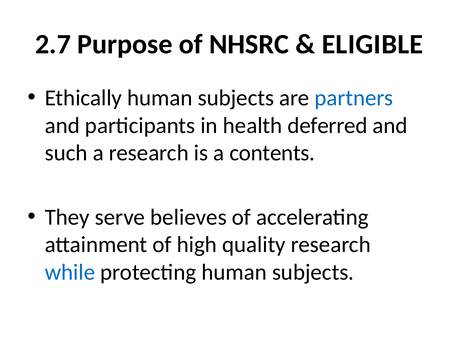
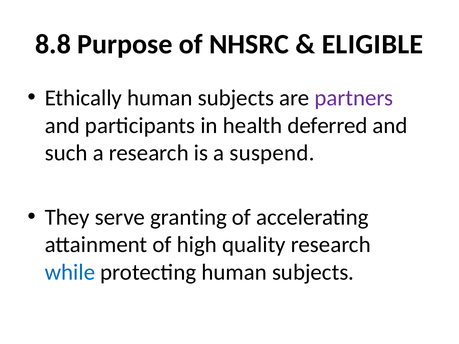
2.7: 2.7 -> 8.8
partners colour: blue -> purple
contents: contents -> suspend
believes: believes -> granting
